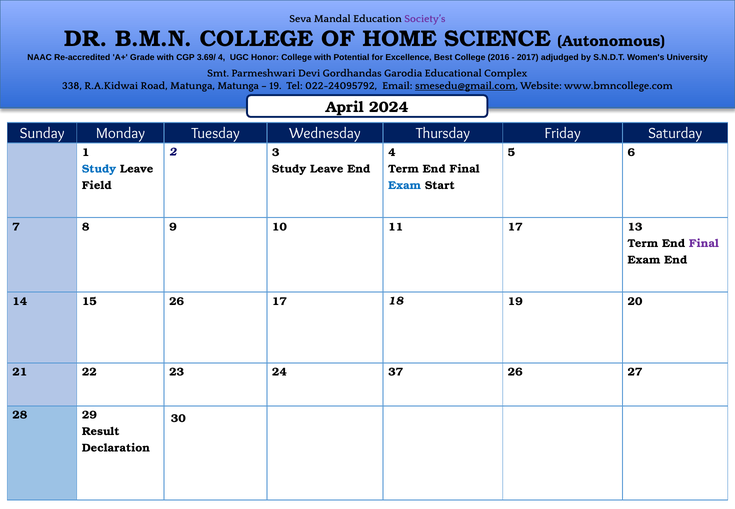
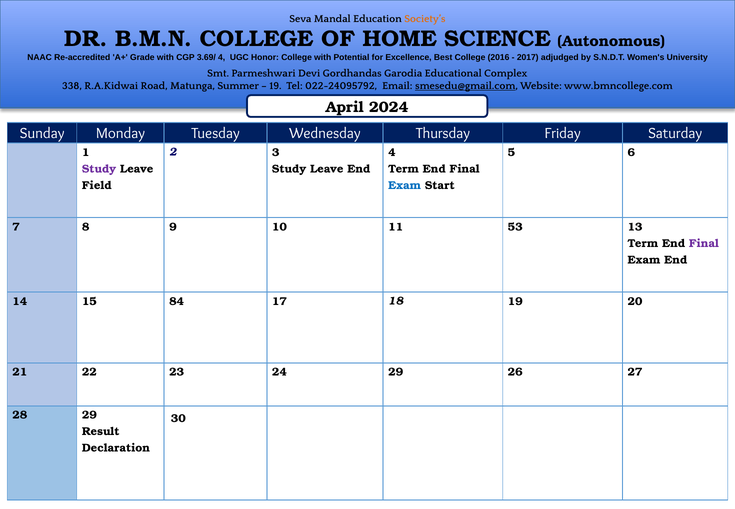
Society’s colour: purple -> orange
Matunga Matunga: Matunga -> Summer
Study at (99, 169) colour: blue -> purple
11 17: 17 -> 53
15 26: 26 -> 84
24 37: 37 -> 29
